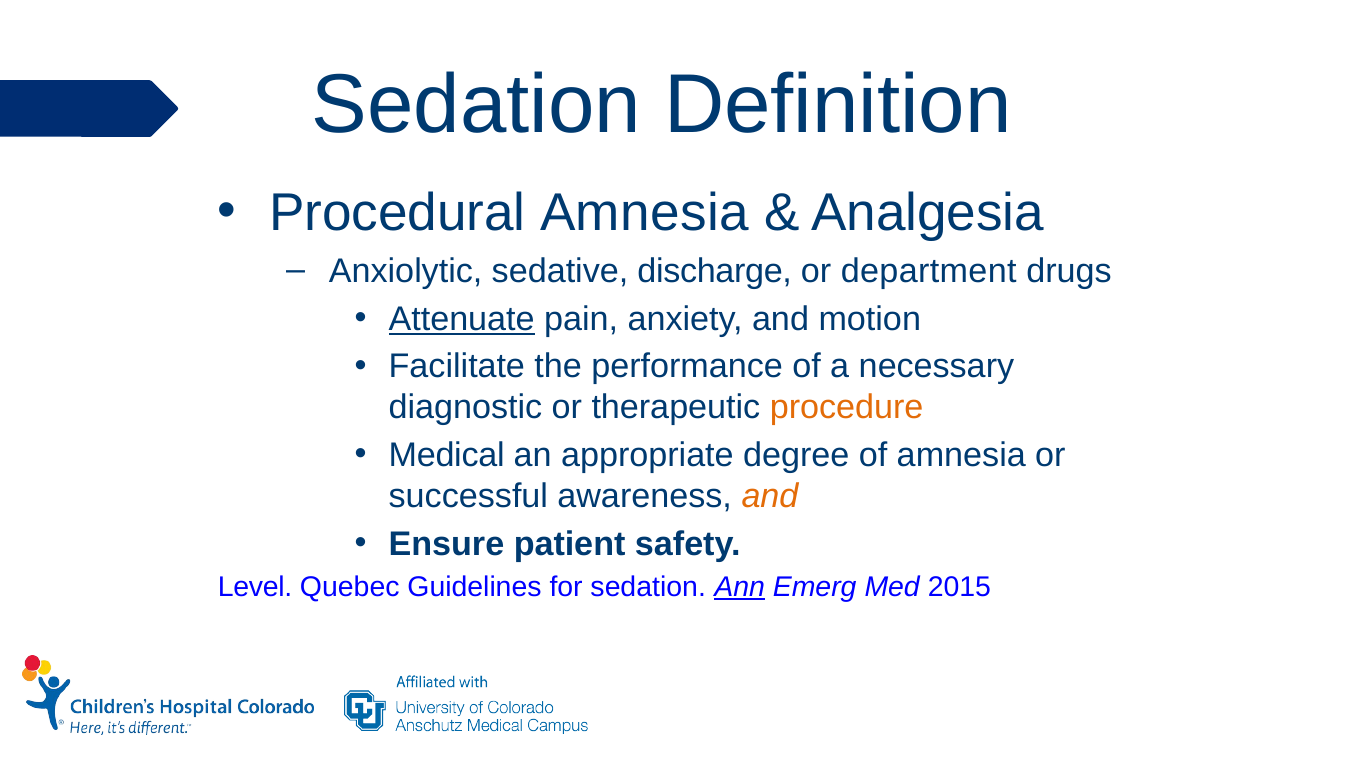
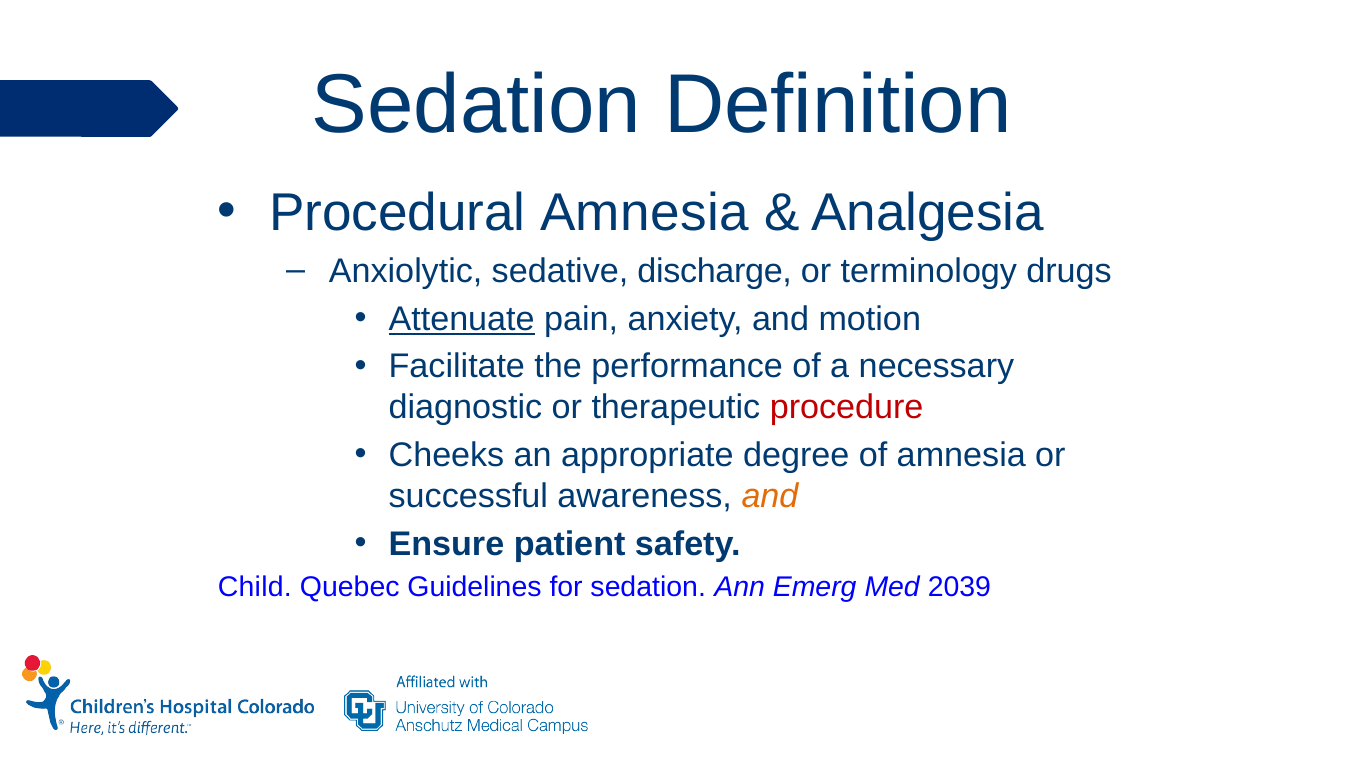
department: department -> terminology
procedure colour: orange -> red
Medical: Medical -> Cheeks
Level: Level -> Child
Ann underline: present -> none
2015: 2015 -> 2039
